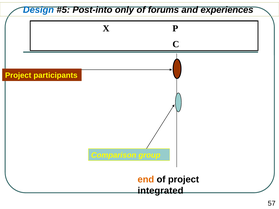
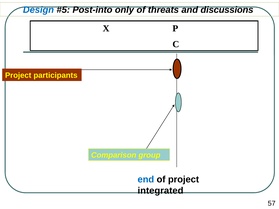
forums: forums -> threats
experiences: experiences -> discussions
end colour: orange -> blue
